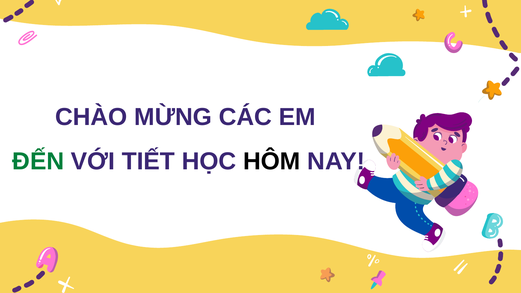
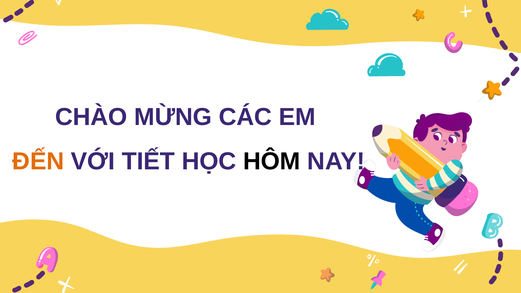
ĐẾN colour: green -> orange
